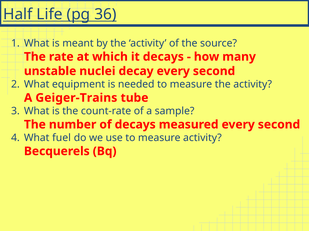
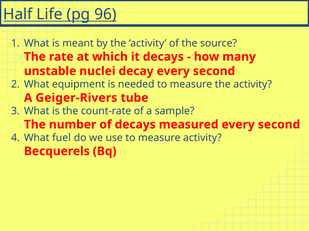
36: 36 -> 96
Geiger-Trains: Geiger-Trains -> Geiger-Rivers
